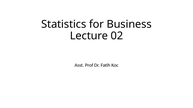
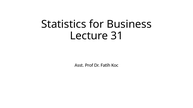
02: 02 -> 31
